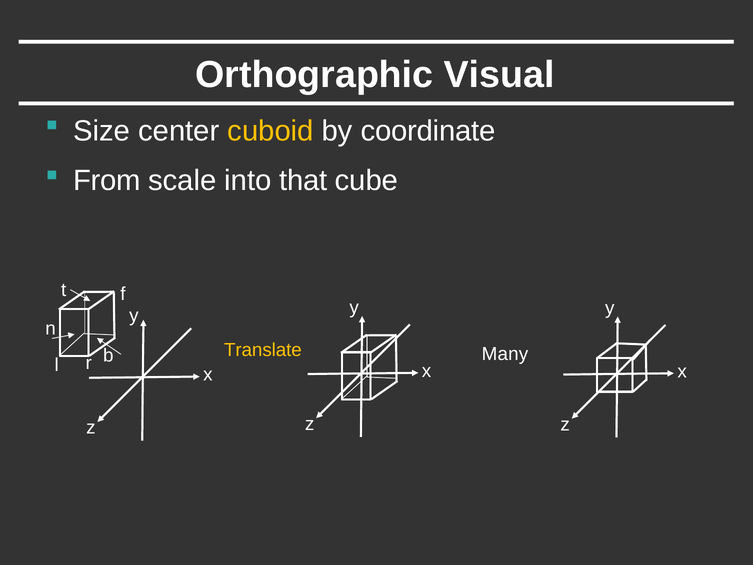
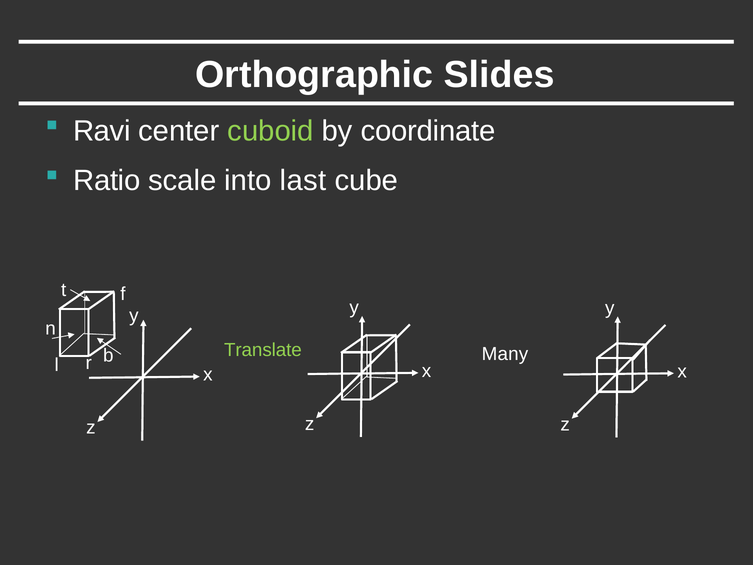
Visual: Visual -> Slides
Size: Size -> Ravi
cuboid colour: yellow -> light green
From: From -> Ratio
that: that -> last
Translate colour: yellow -> light green
